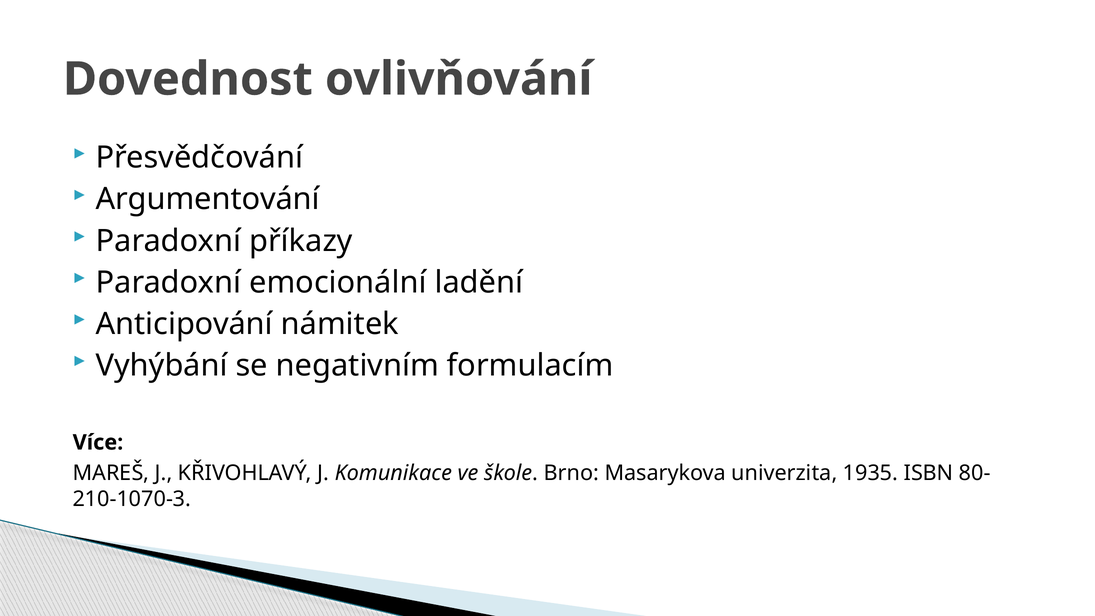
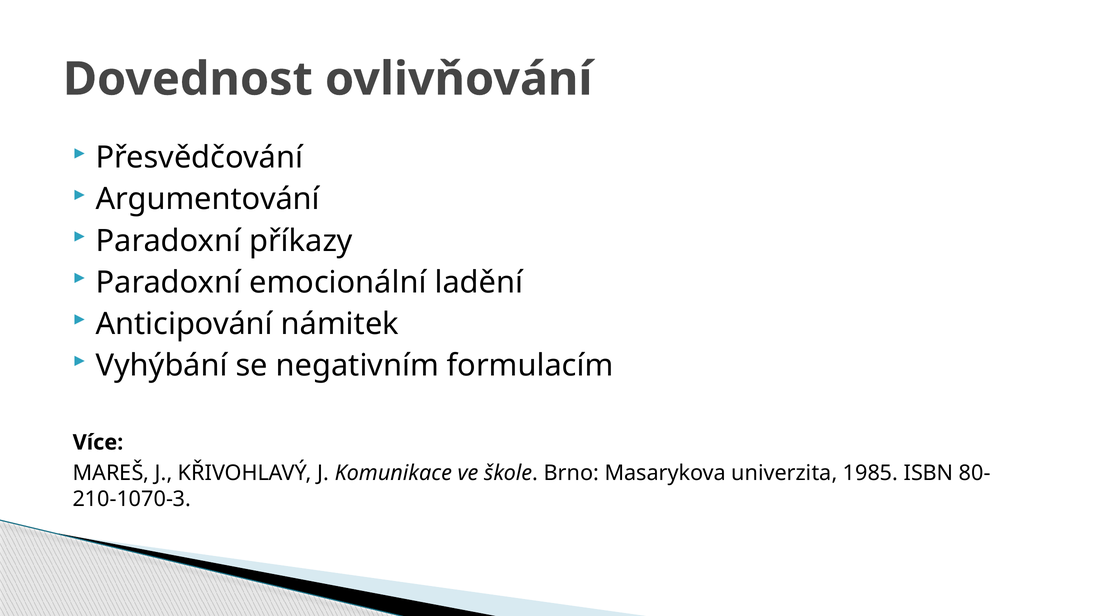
1935: 1935 -> 1985
